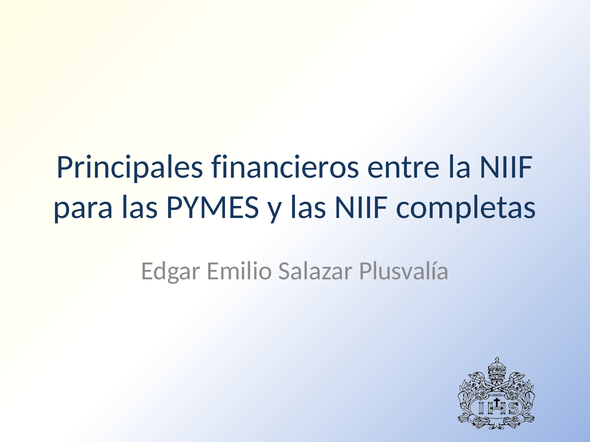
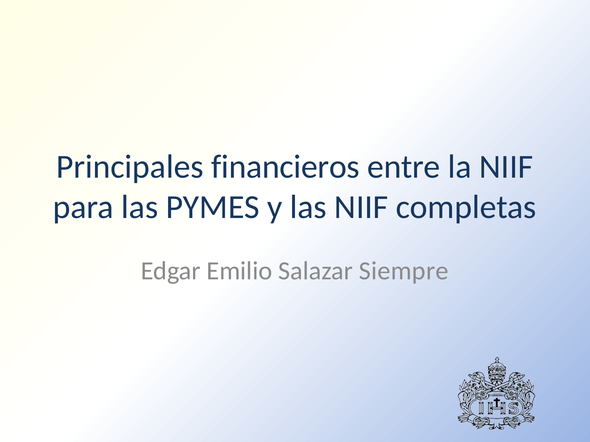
Plusvalía: Plusvalía -> Siempre
